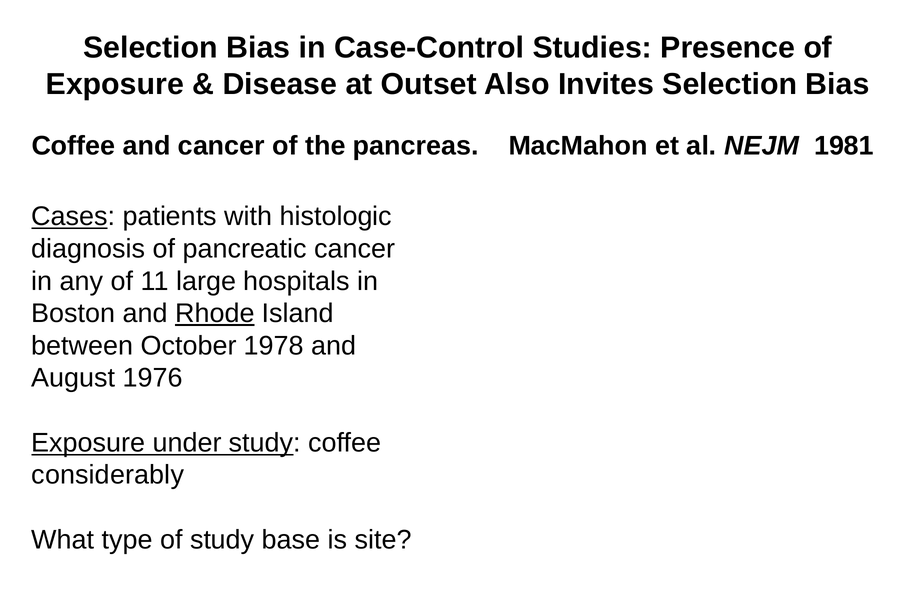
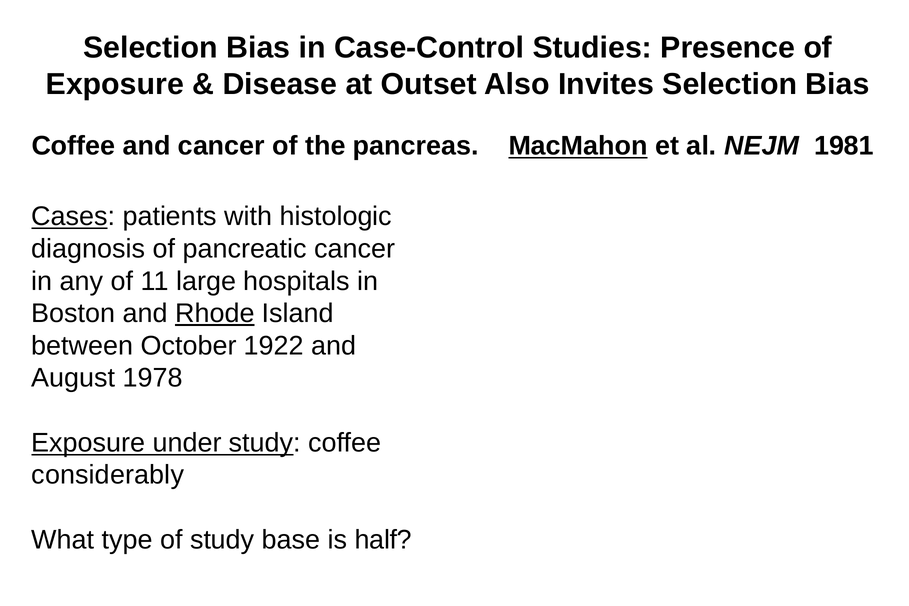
MacMahon underline: none -> present
1978: 1978 -> 1922
1976: 1976 -> 1978
site: site -> half
